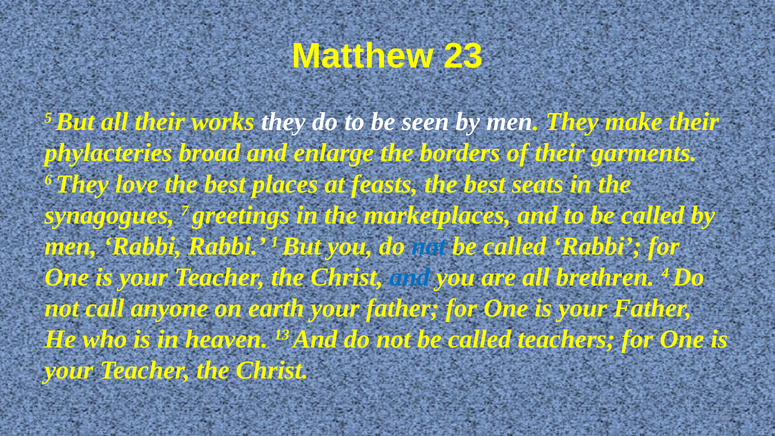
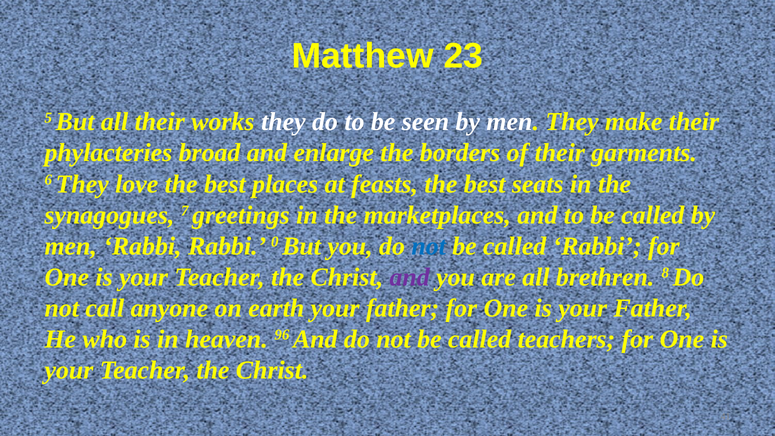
1: 1 -> 0
and at (410, 277) colour: blue -> purple
4: 4 -> 8
13: 13 -> 96
